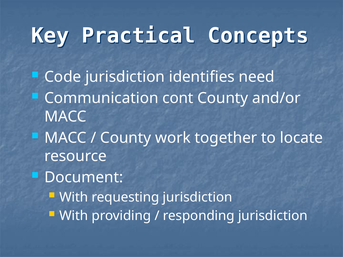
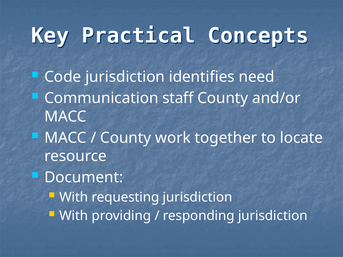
cont: cont -> staff
